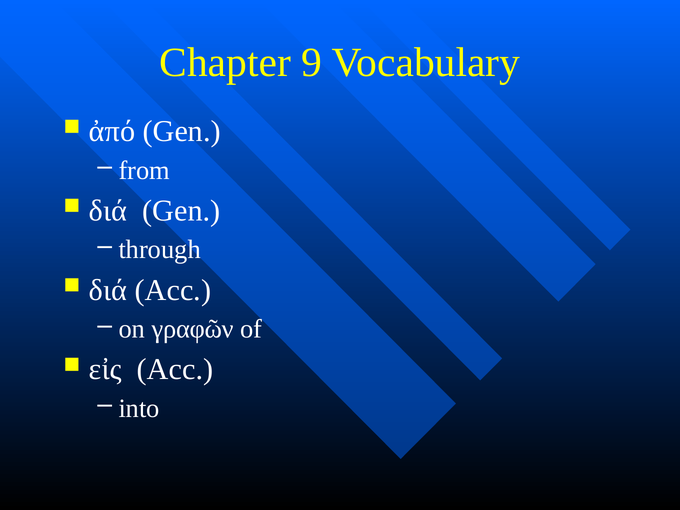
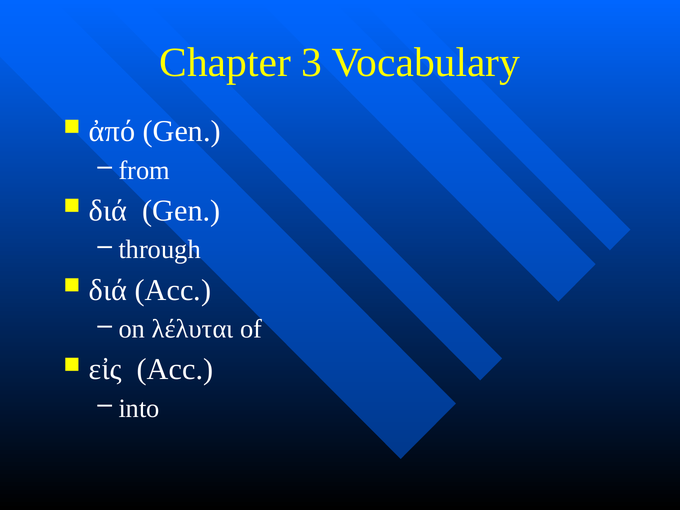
9: 9 -> 3
γραφῶν: γραφῶν -> λέλυται
